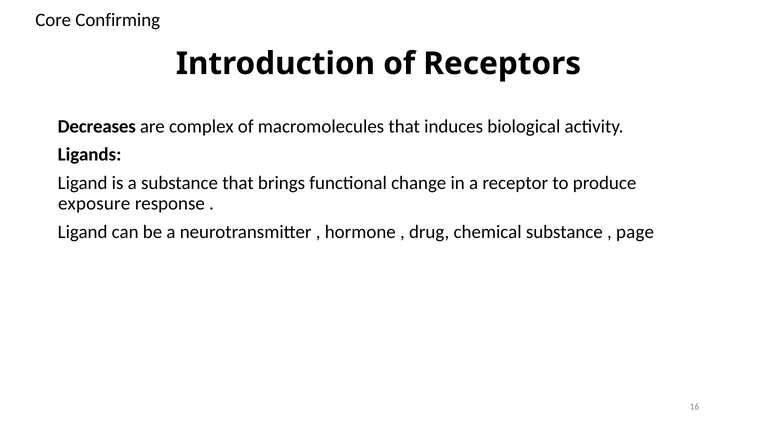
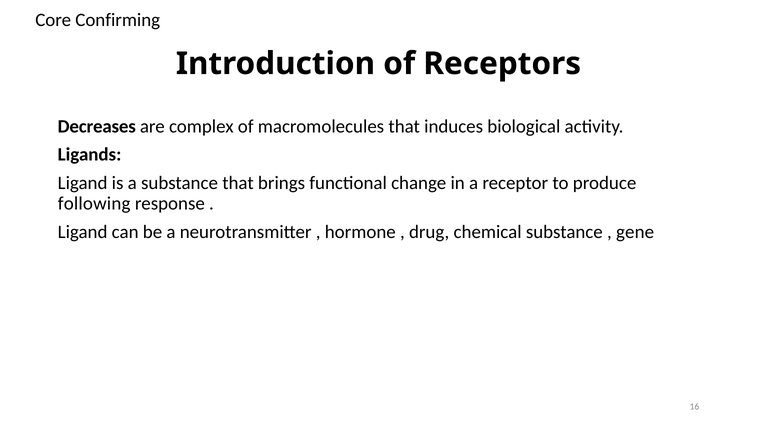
exposure: exposure -> following
page: page -> gene
